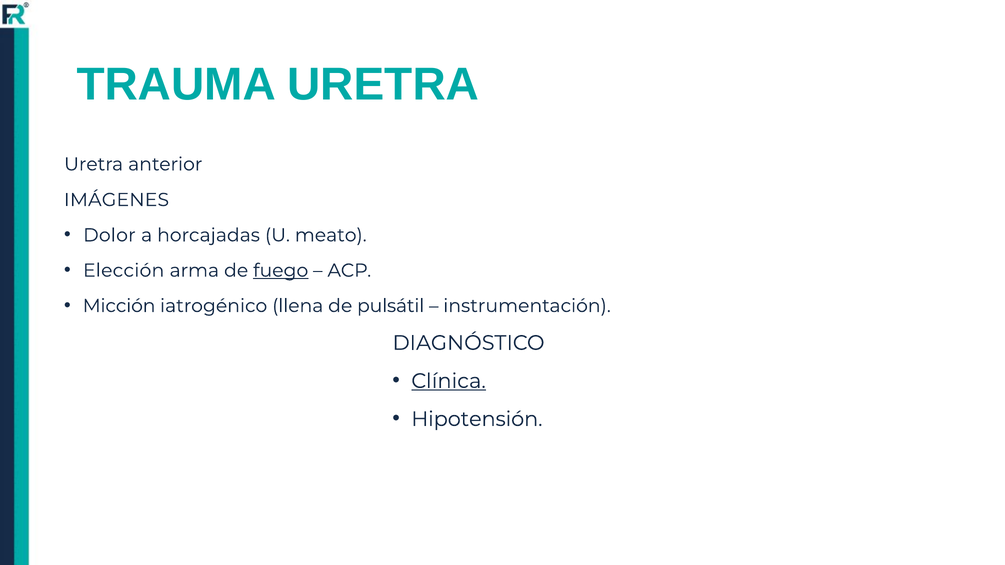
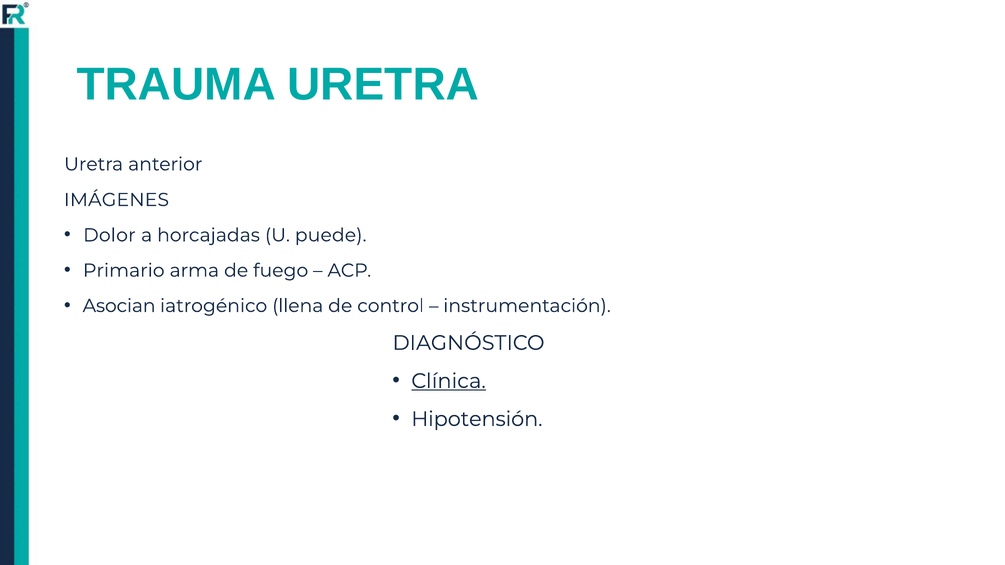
meato: meato -> puede
Elección: Elección -> Primario
fuego underline: present -> none
Micción: Micción -> Asocian
pulsátil: pulsátil -> control
